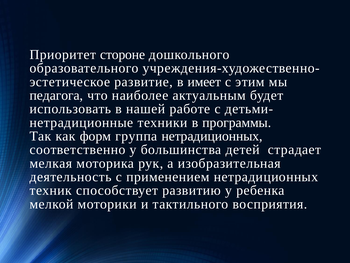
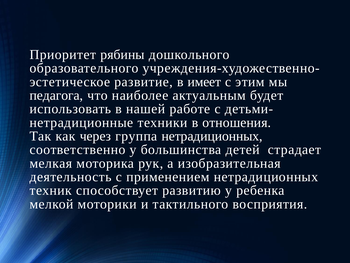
стороне: стороне -> рябины
программы: программы -> отношения
форм: форм -> через
